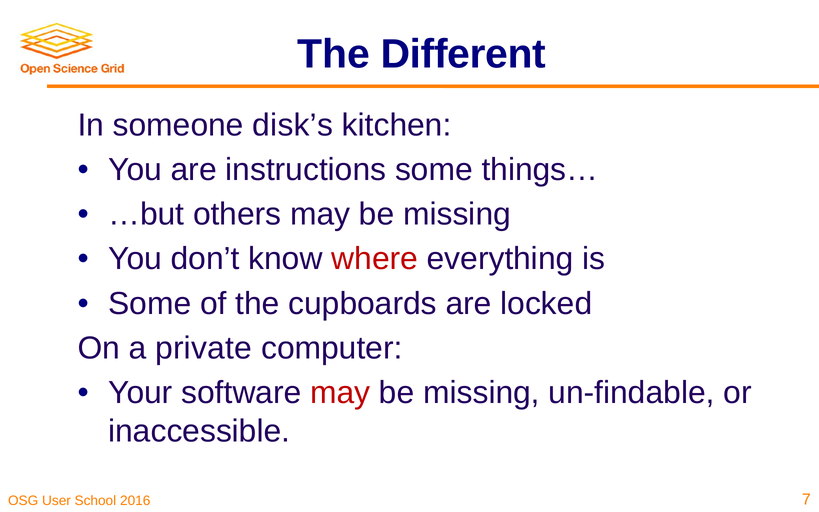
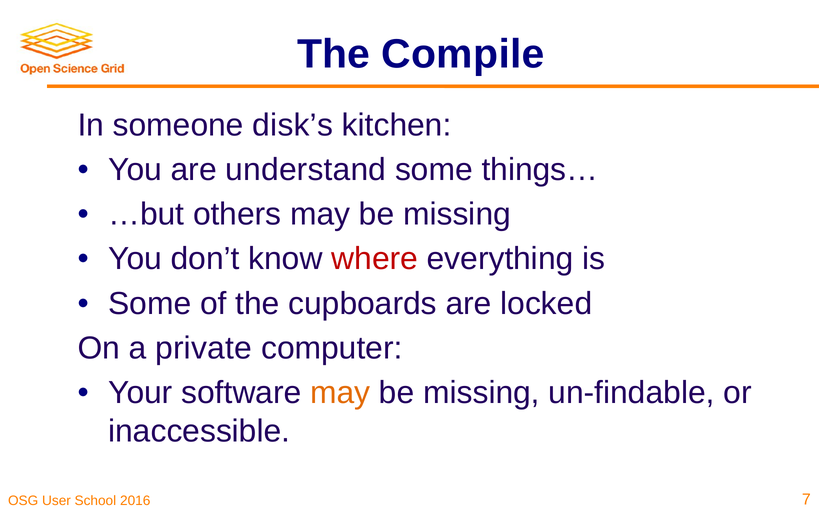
Different: Different -> Compile
instructions: instructions -> understand
may at (340, 393) colour: red -> orange
